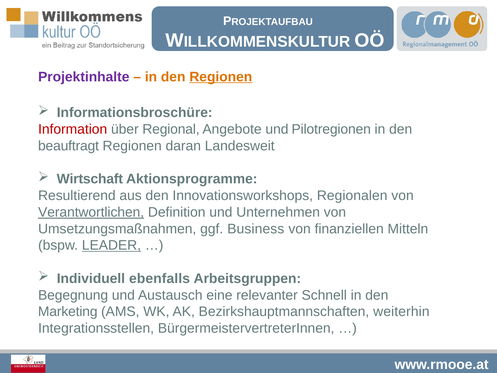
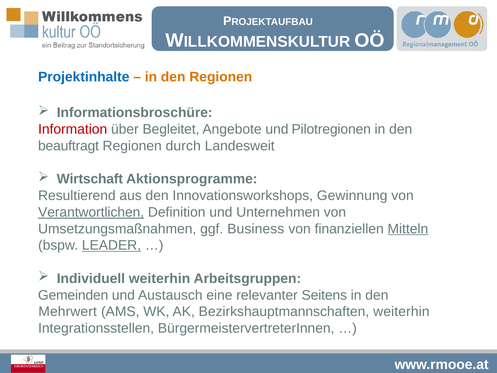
Projektinhalte colour: purple -> blue
Regionen at (221, 77) underline: present -> none
Regional: Regional -> Begleitet
daran: daran -> durch
Regionalen: Regionalen -> Gewinnung
Mitteln underline: none -> present
Individuell ebenfalls: ebenfalls -> weiterhin
Begegnung: Begegnung -> Gemeinden
Schnell: Schnell -> Seitens
Marketing: Marketing -> Mehrwert
